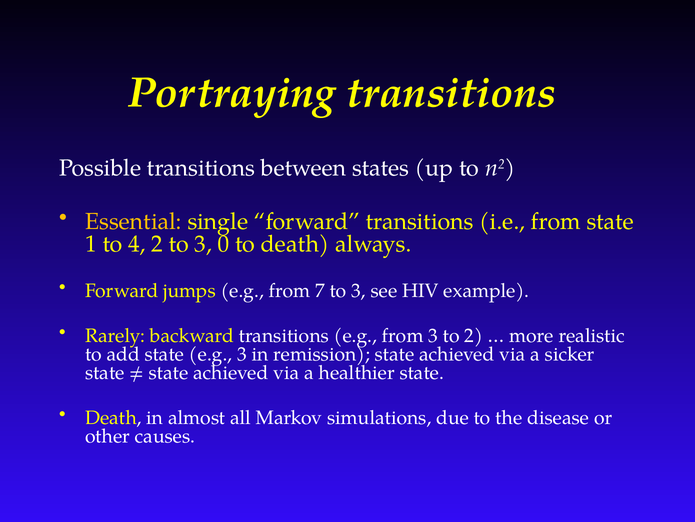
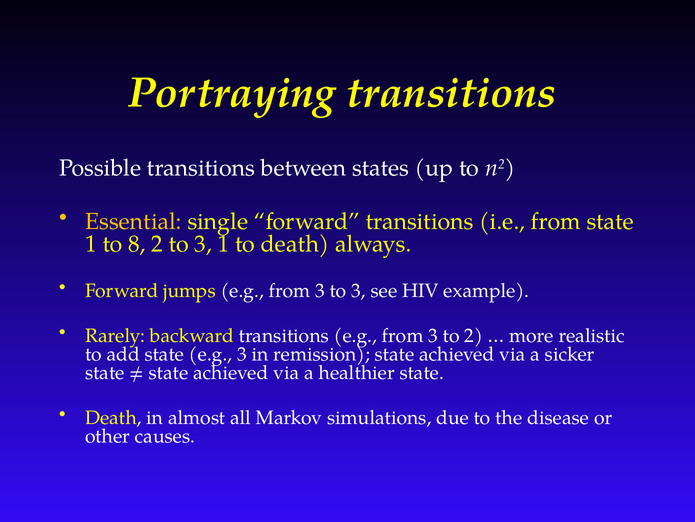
4: 4 -> 8
3 0: 0 -> 1
jumps e.g from 7: 7 -> 3
